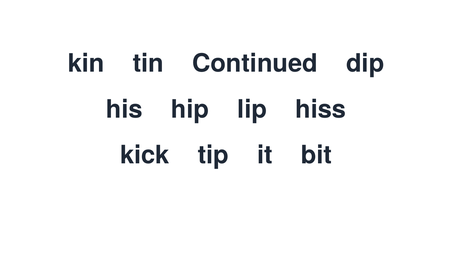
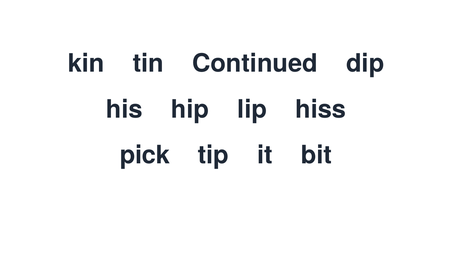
kick: kick -> pick
